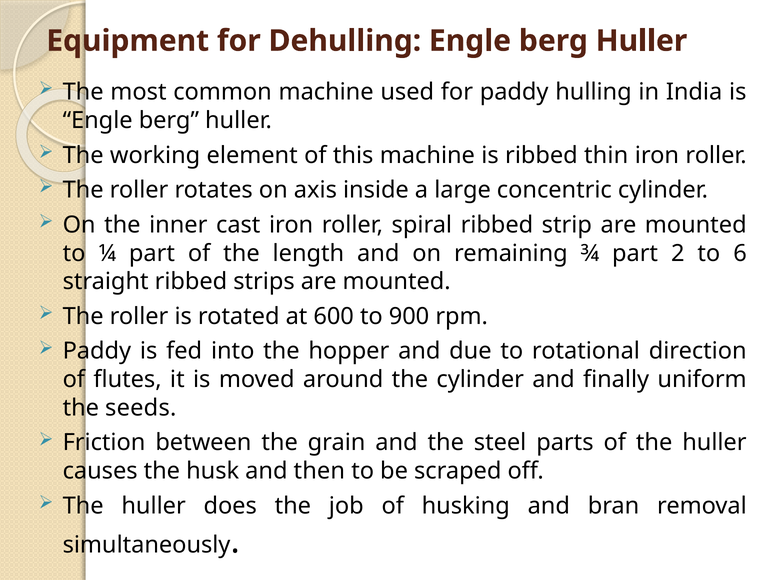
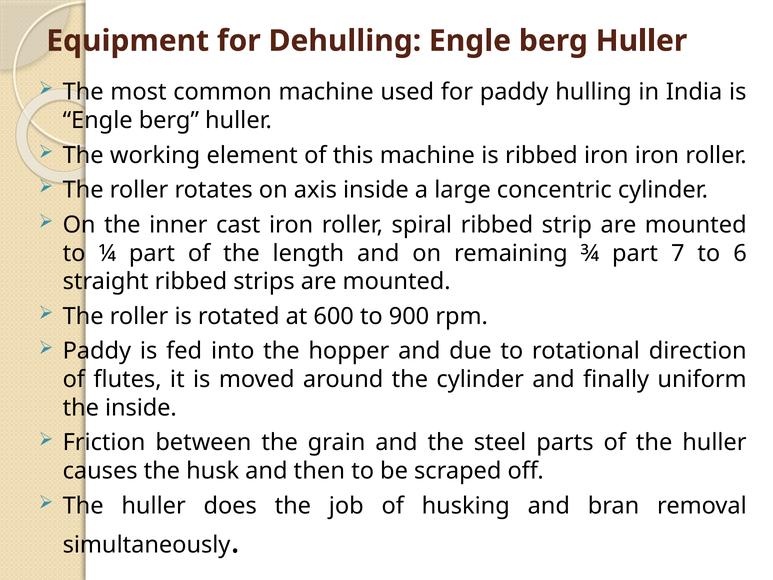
ribbed thin: thin -> iron
2: 2 -> 7
the seeds: seeds -> inside
